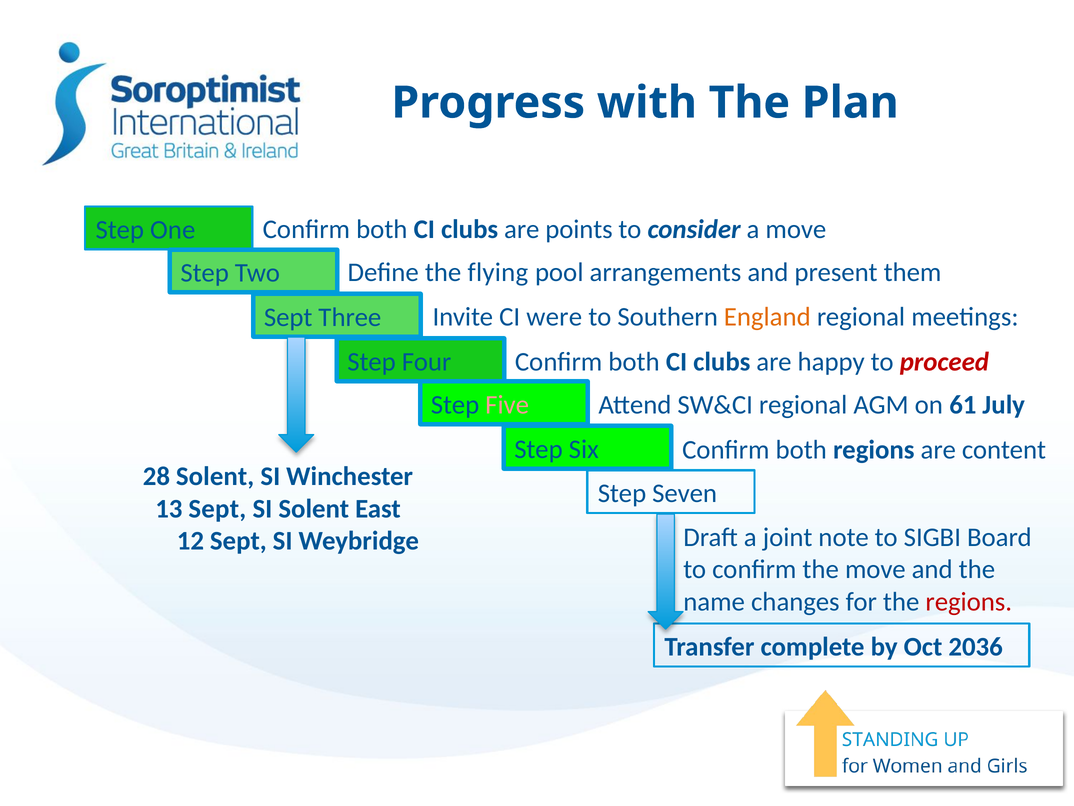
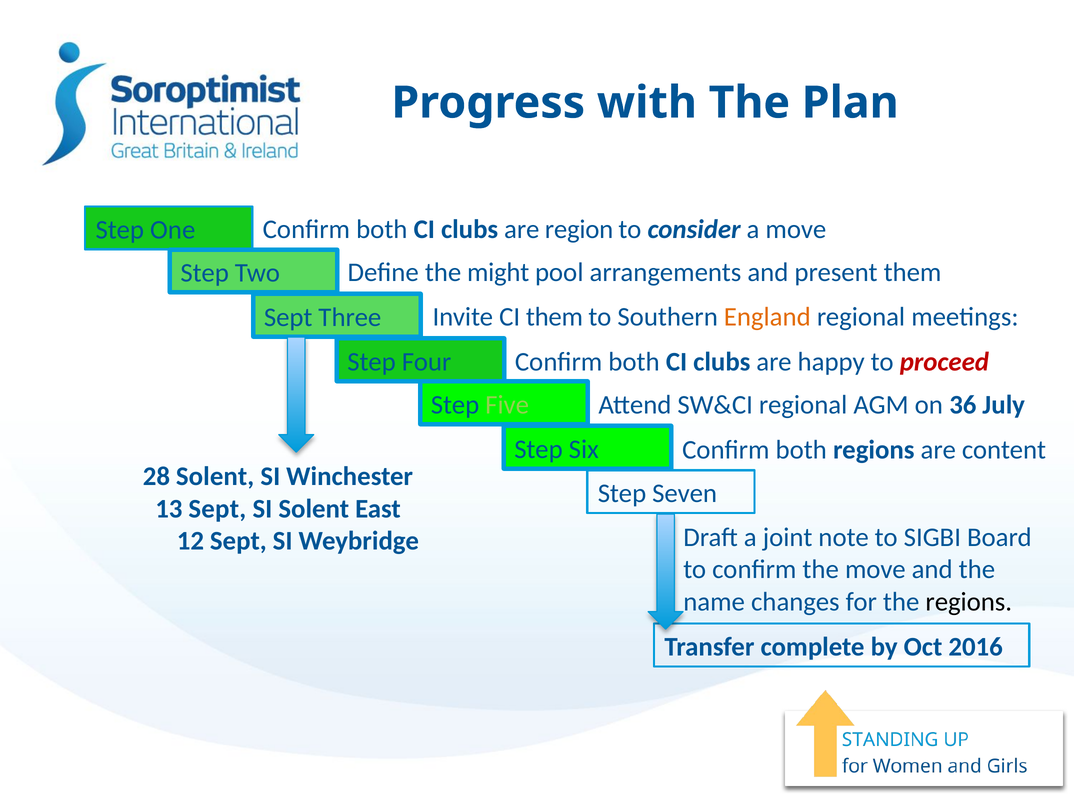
points: points -> region
flying: flying -> might
CI were: were -> them
Five colour: pink -> light green
61: 61 -> 36
regions at (969, 601) colour: red -> black
2036: 2036 -> 2016
